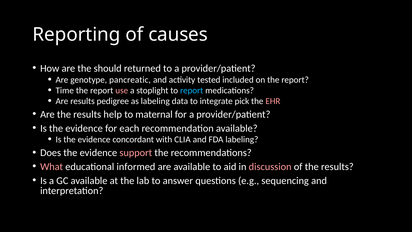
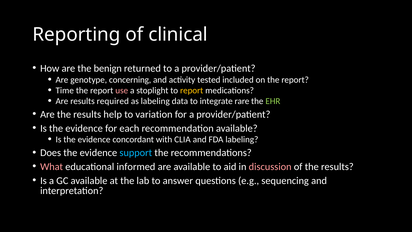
causes: causes -> clinical
should: should -> benign
pancreatic: pancreatic -> concerning
report at (192, 90) colour: light blue -> yellow
pedigree: pedigree -> required
pick: pick -> rare
EHR colour: pink -> light green
maternal: maternal -> variation
support colour: pink -> light blue
